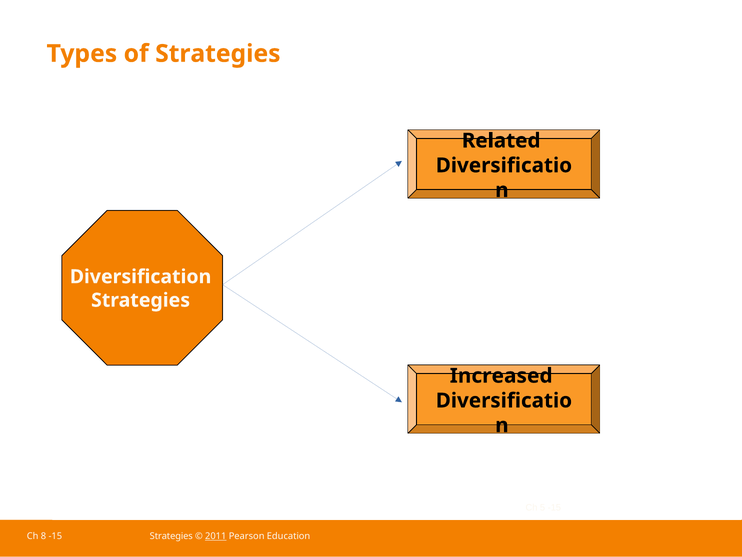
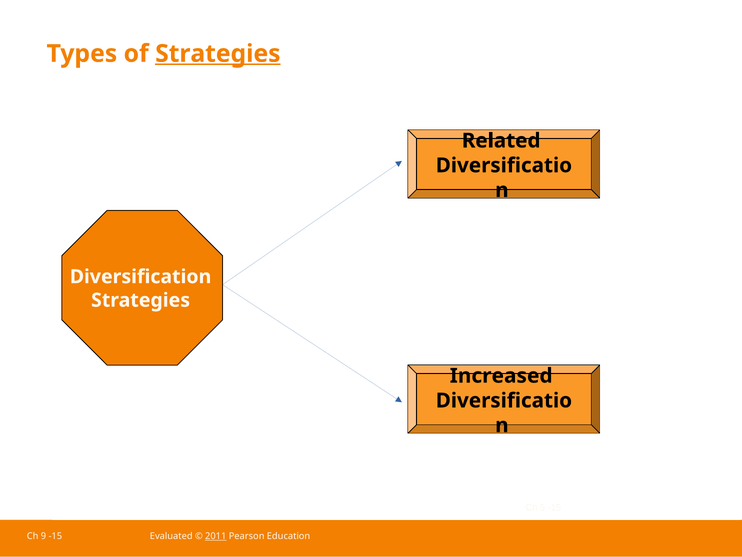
Strategies at (218, 54) underline: none -> present
8: 8 -> 9
-15 Strategies: Strategies -> Evaluated
